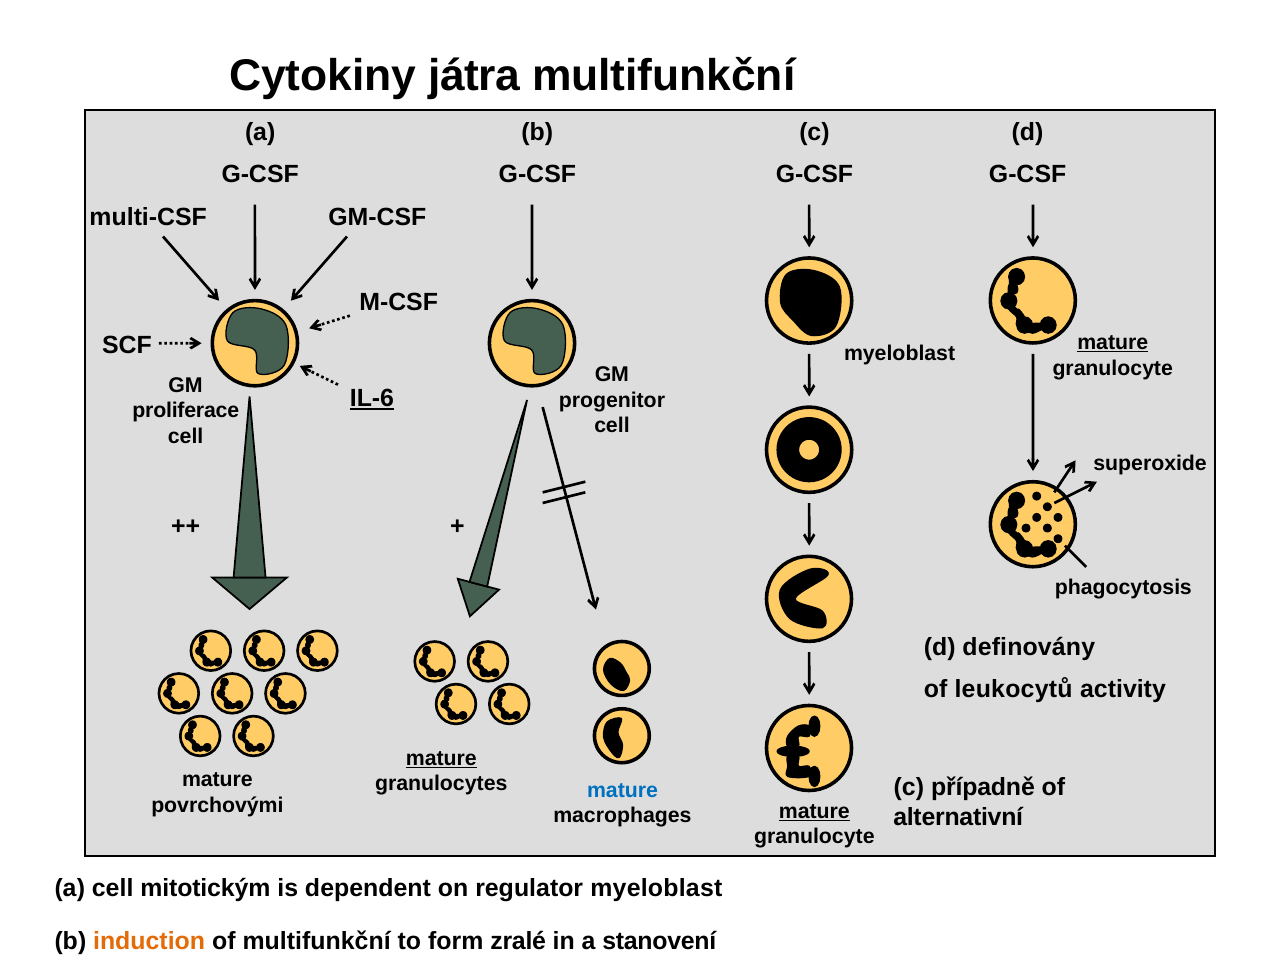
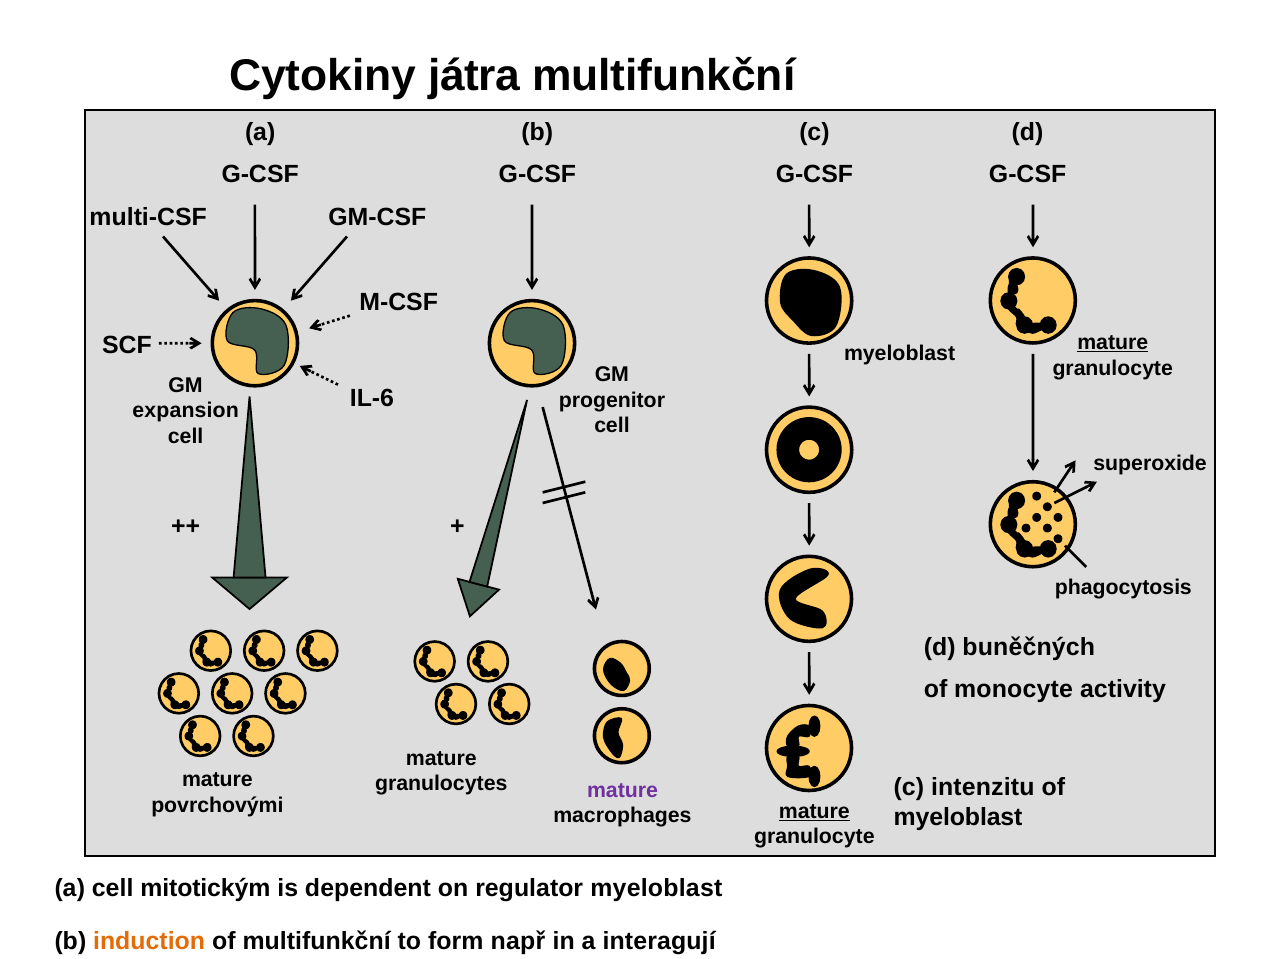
IL-6 underline: present -> none
proliferace: proliferace -> expansion
definovány: definovány -> buněčných
leukocytů: leukocytů -> monocyte
mature at (441, 758) underline: present -> none
případně: případně -> intenzitu
mature at (622, 790) colour: blue -> purple
alternativní at (958, 818): alternativní -> myeloblast
zralé: zralé -> např
stanovení: stanovení -> interagují
